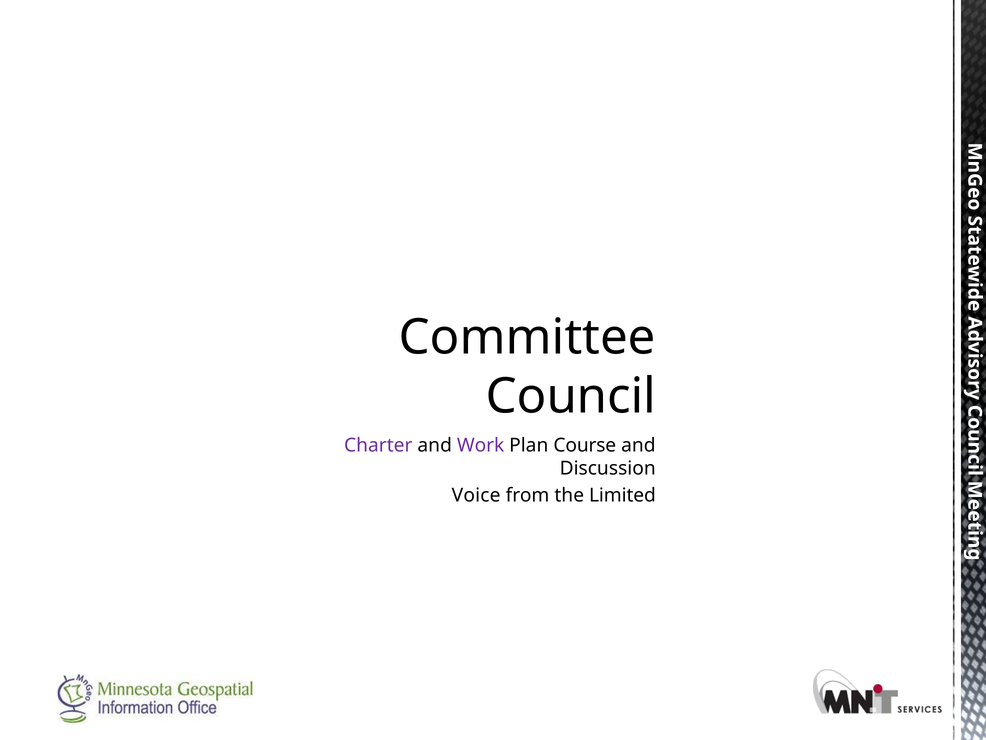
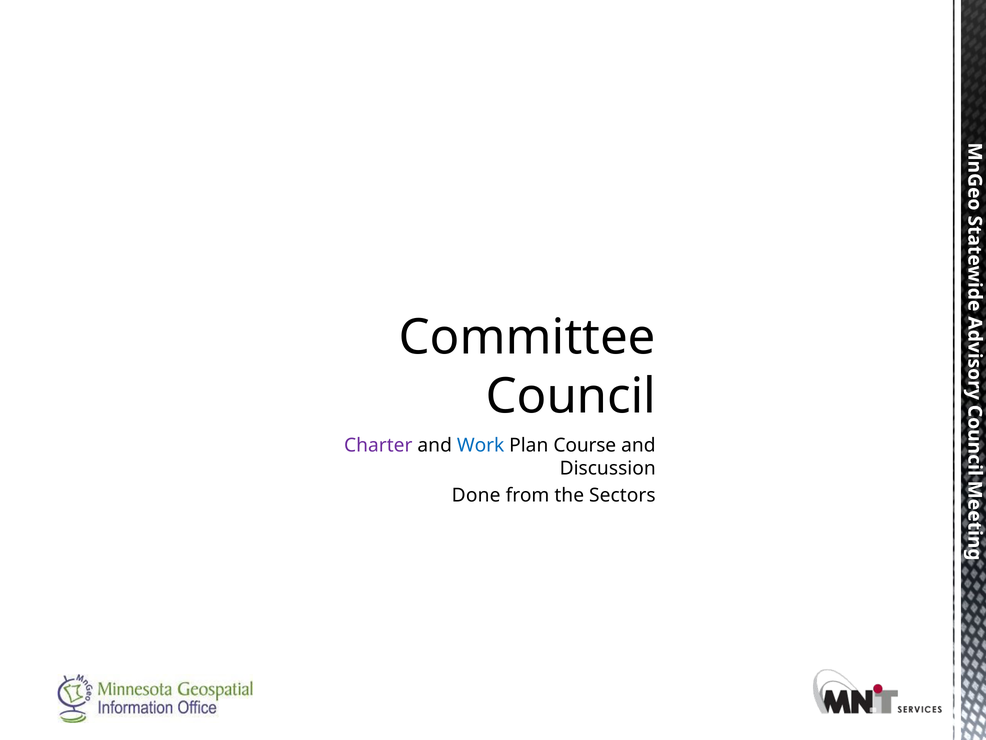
Work colour: purple -> blue
Voice: Voice -> Done
Limited: Limited -> Sectors
